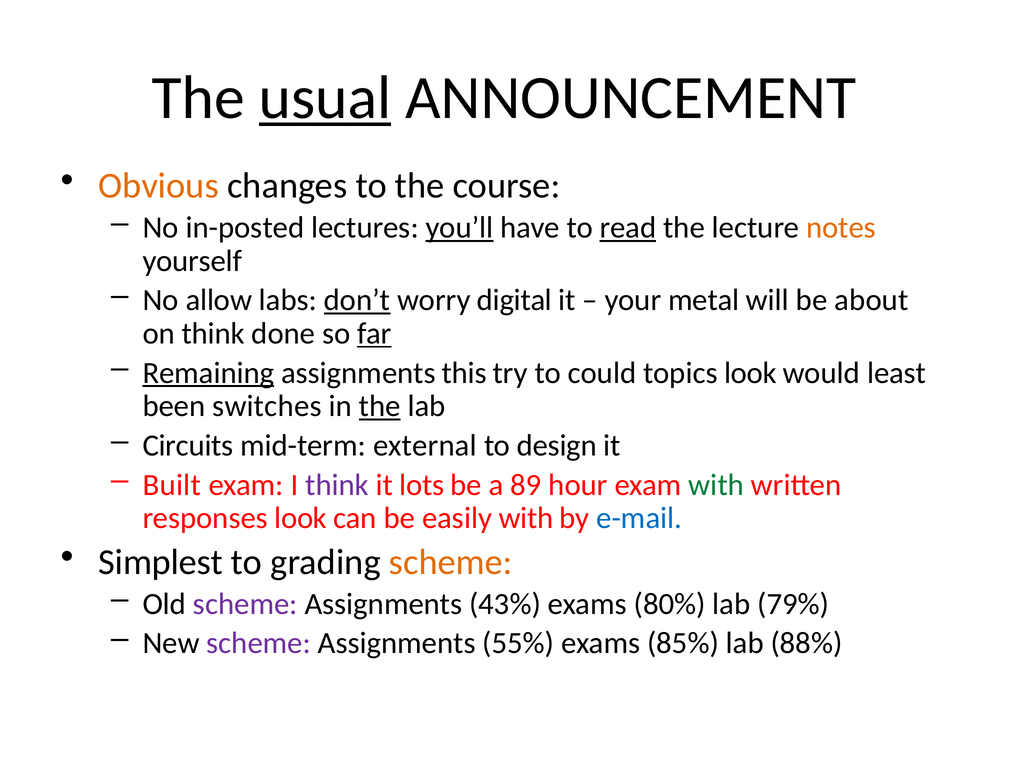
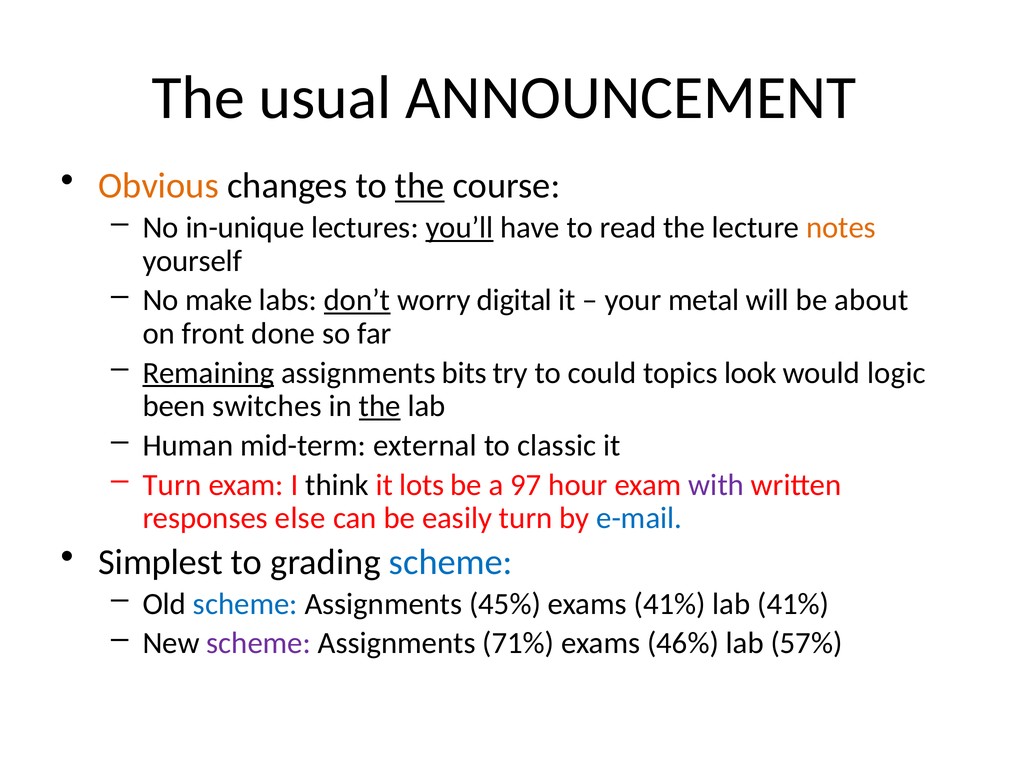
usual underline: present -> none
the at (420, 186) underline: none -> present
in-posted: in-posted -> in-unique
read underline: present -> none
allow: allow -> make
on think: think -> front
far underline: present -> none
this: this -> bits
least: least -> logic
Circuits: Circuits -> Human
design: design -> classic
Built at (172, 485): Built -> Turn
think at (337, 485) colour: purple -> black
89: 89 -> 97
with at (716, 485) colour: green -> purple
responses look: look -> else
easily with: with -> turn
scheme at (451, 562) colour: orange -> blue
scheme at (245, 604) colour: purple -> blue
43%: 43% -> 45%
exams 80%: 80% -> 41%
lab 79%: 79% -> 41%
55%: 55% -> 71%
85%: 85% -> 46%
88%: 88% -> 57%
